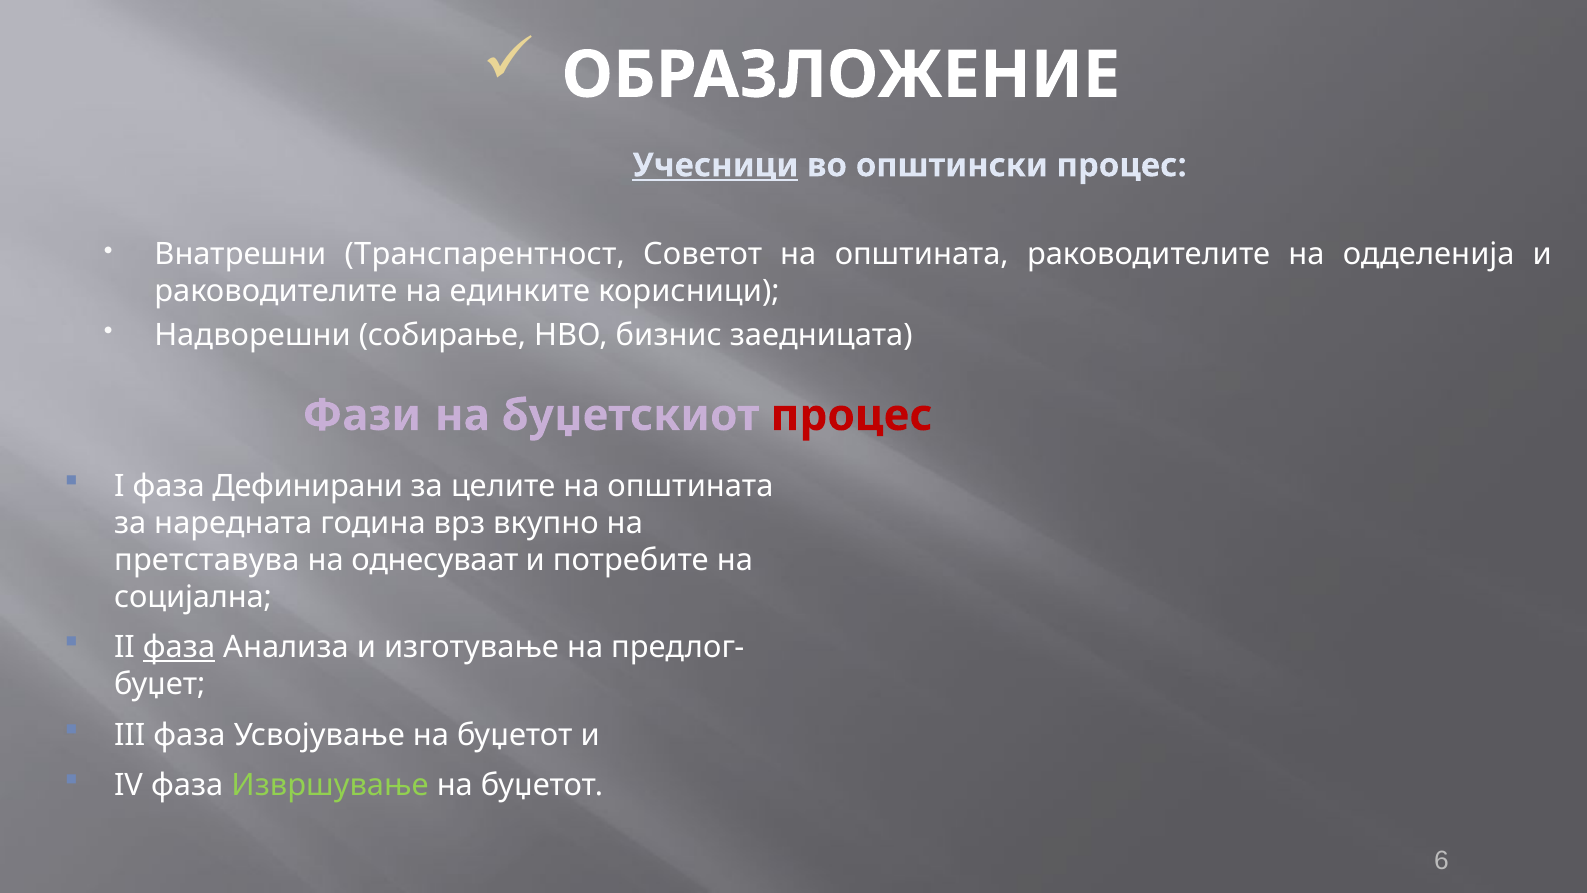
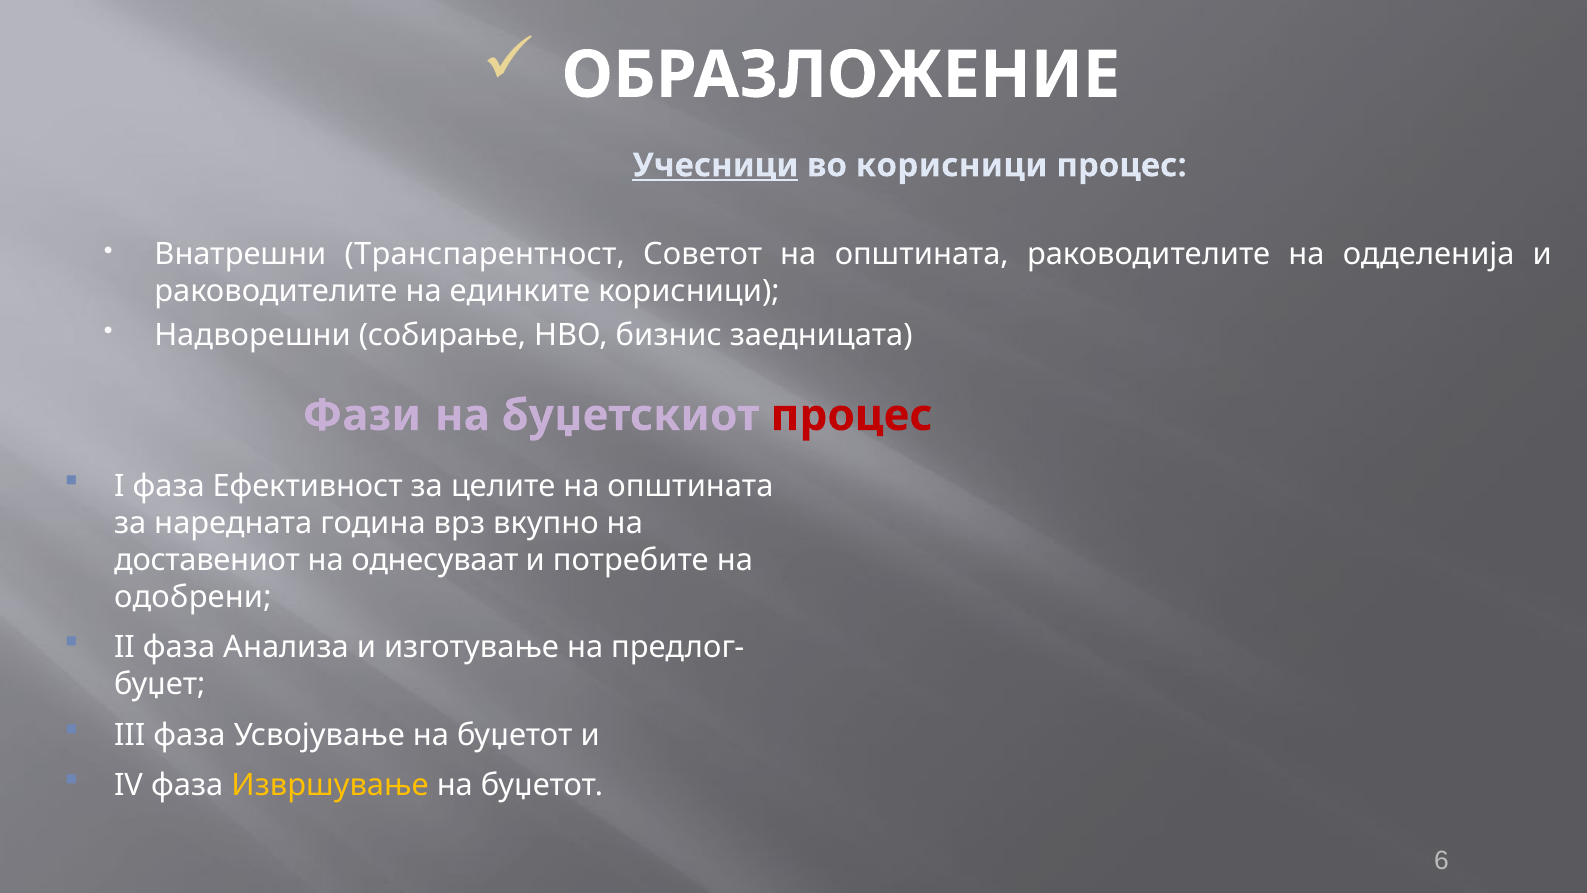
во општински: општински -> корисници
Дефинирани: Дефинирани -> Ефективност
претставува: претставува -> доставениот
социјална: социјална -> одобрени
фаза at (179, 647) underline: present -> none
Извршување colour: light green -> yellow
